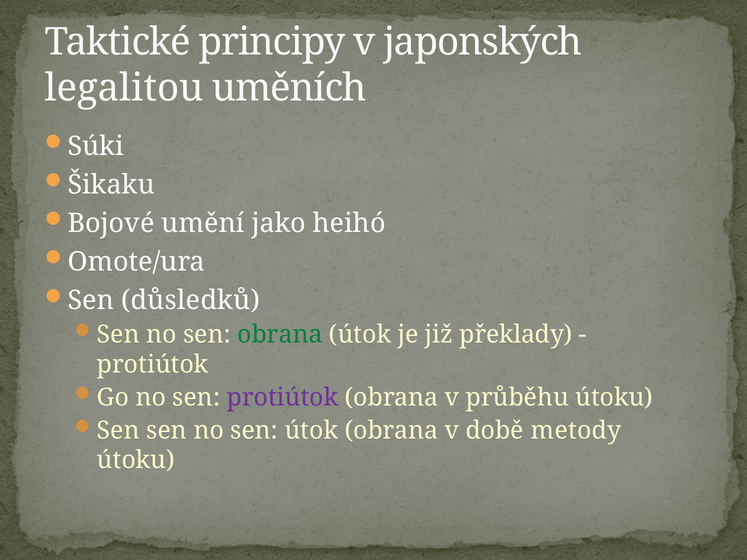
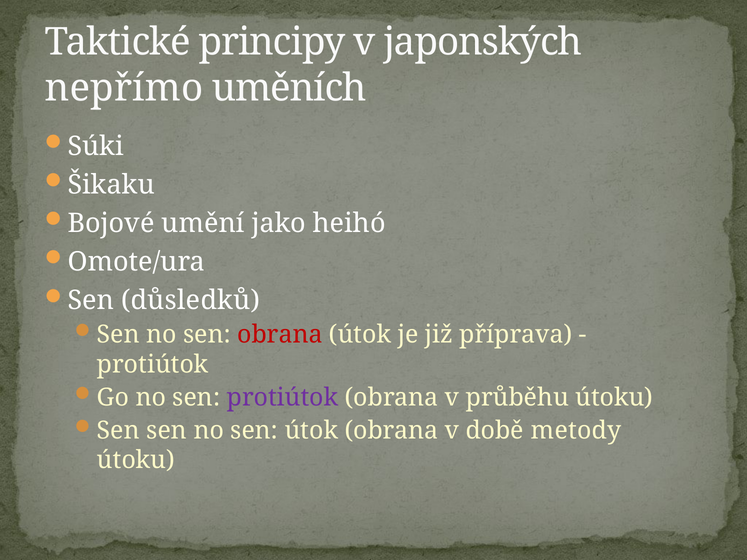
legalitou: legalitou -> nepřímo
obrana at (280, 335) colour: green -> red
překlady: překlady -> příprava
